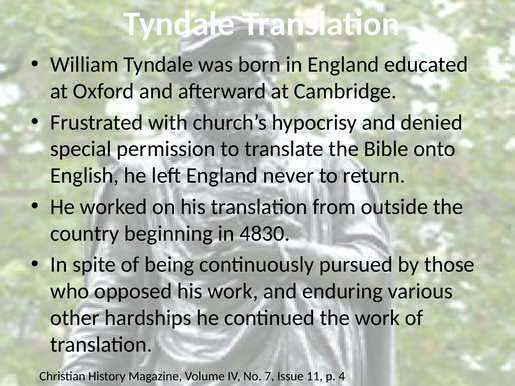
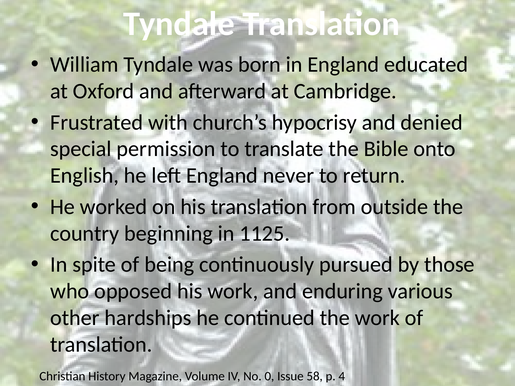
4830: 4830 -> 1125
7: 7 -> 0
11: 11 -> 58
